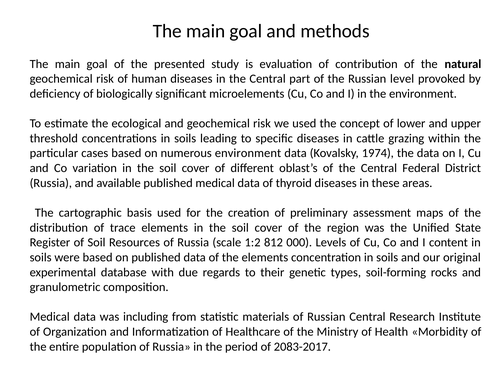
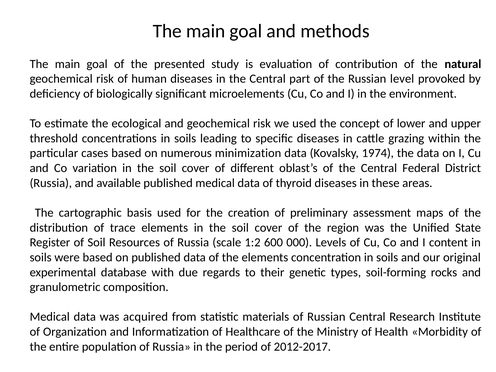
numerous environment: environment -> minimization
812: 812 -> 600
including: including -> acquired
2083-2017: 2083-2017 -> 2012-2017
